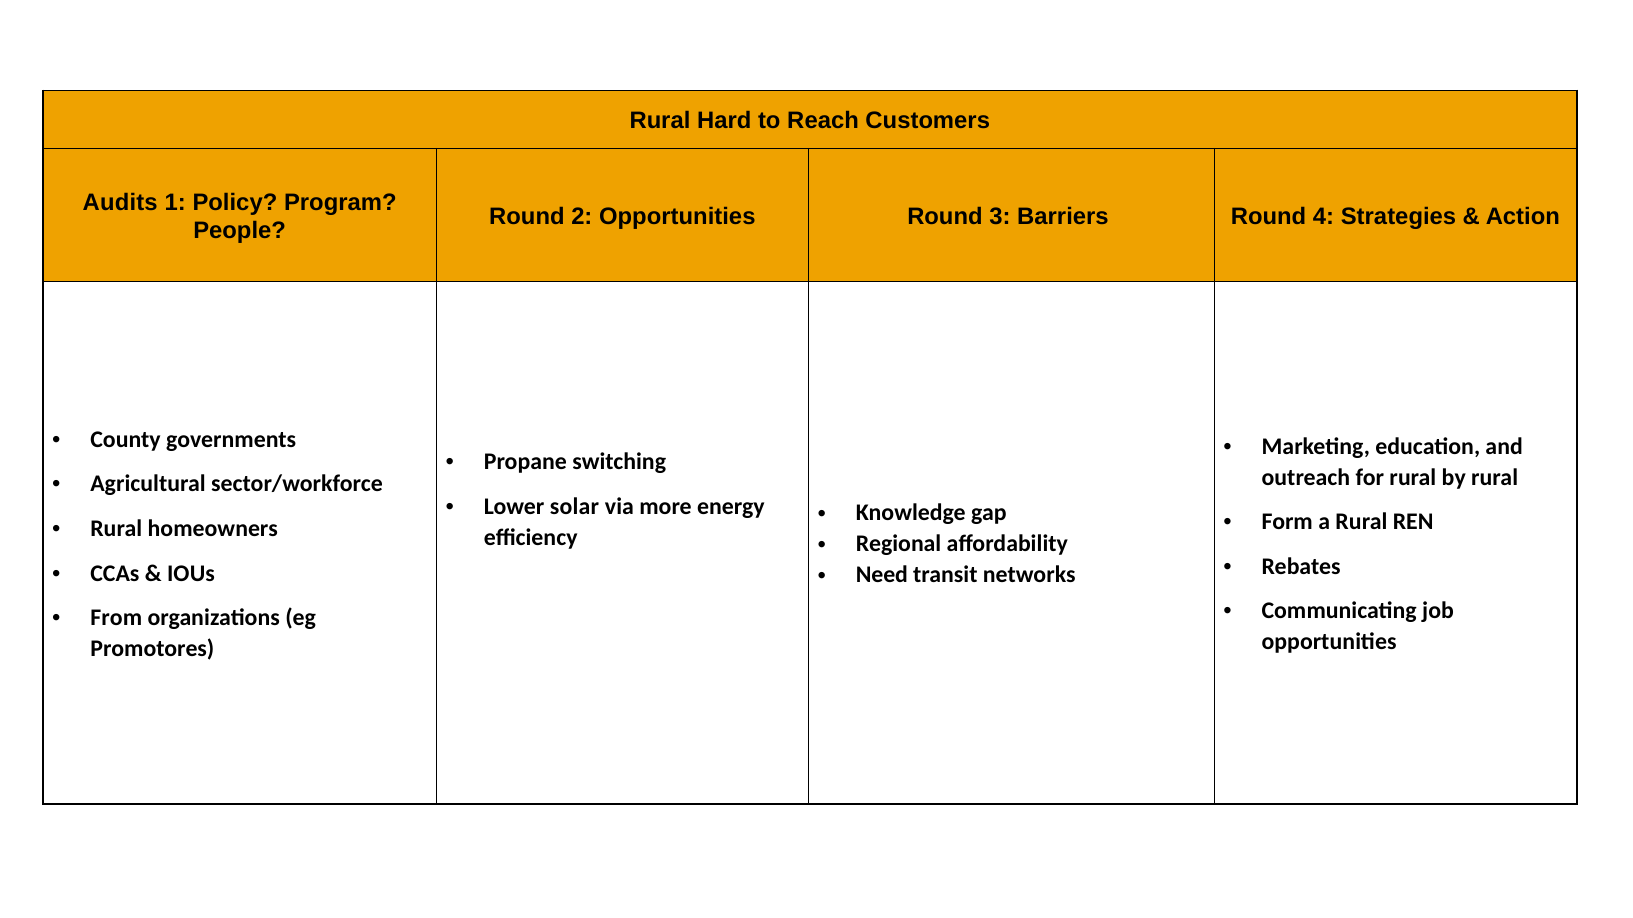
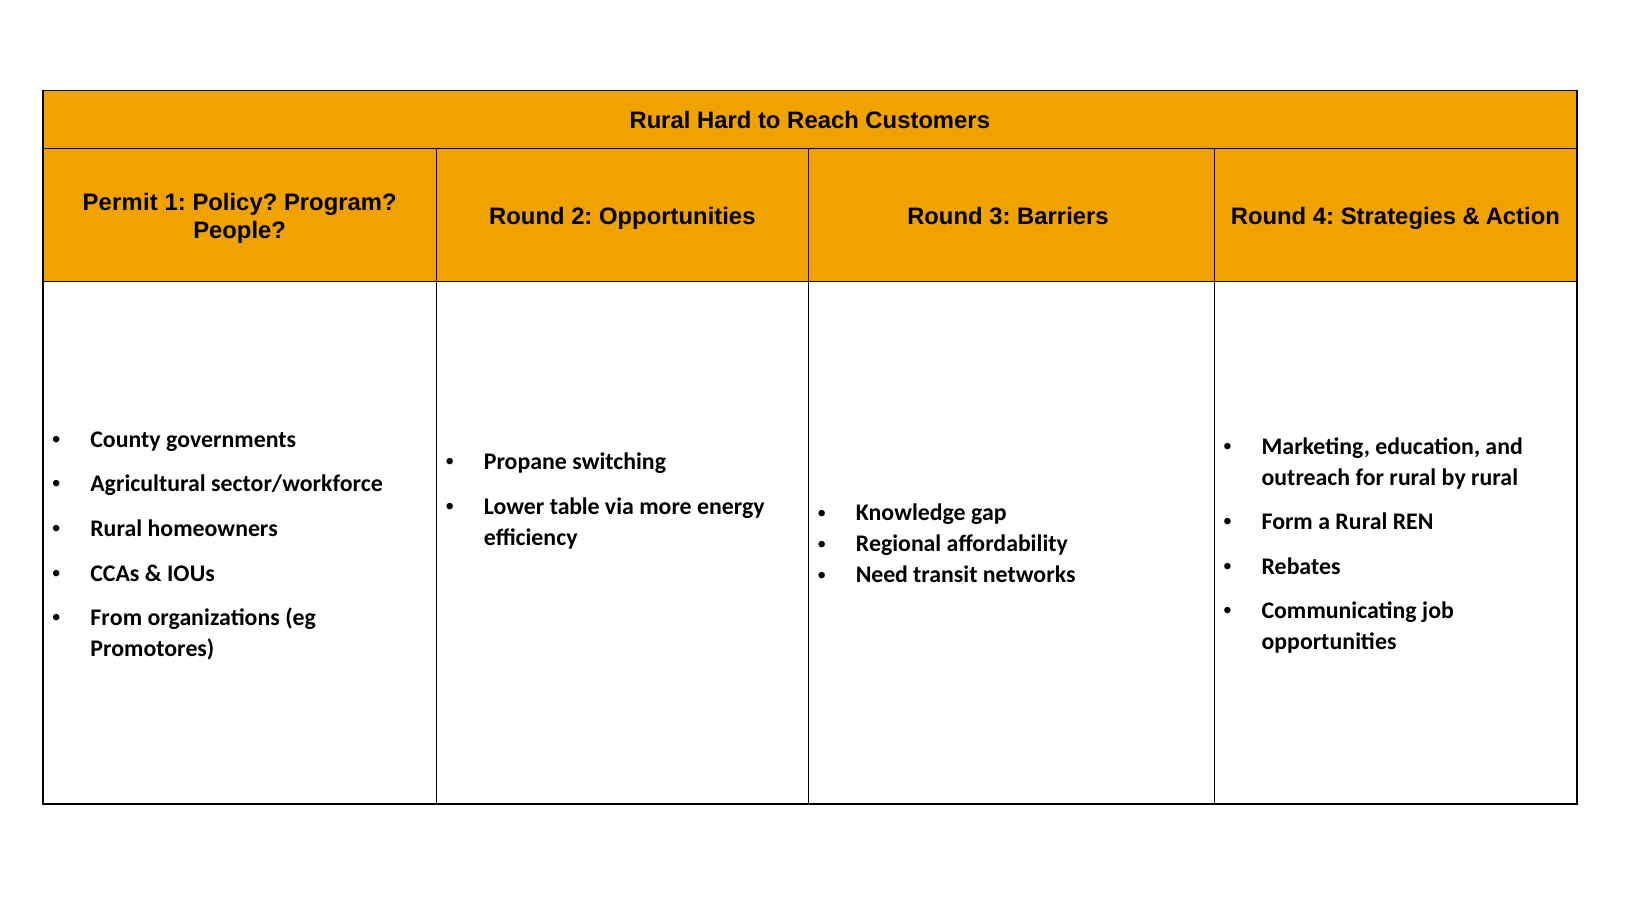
Audits: Audits -> Permit
solar: solar -> table
